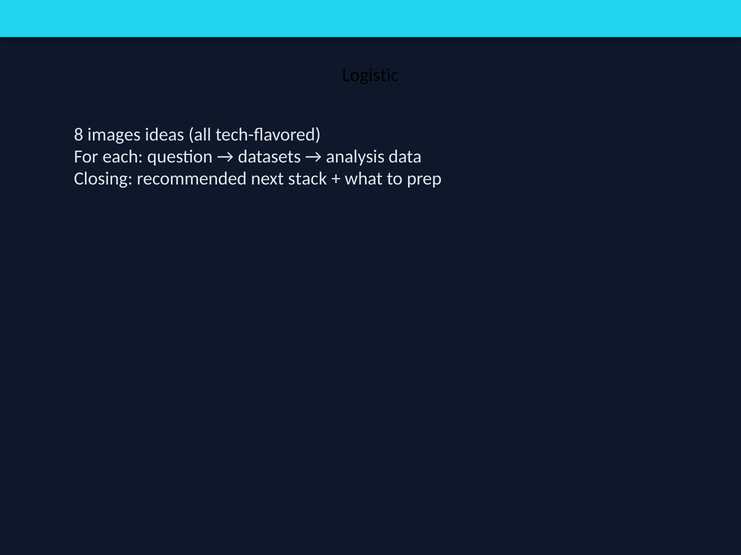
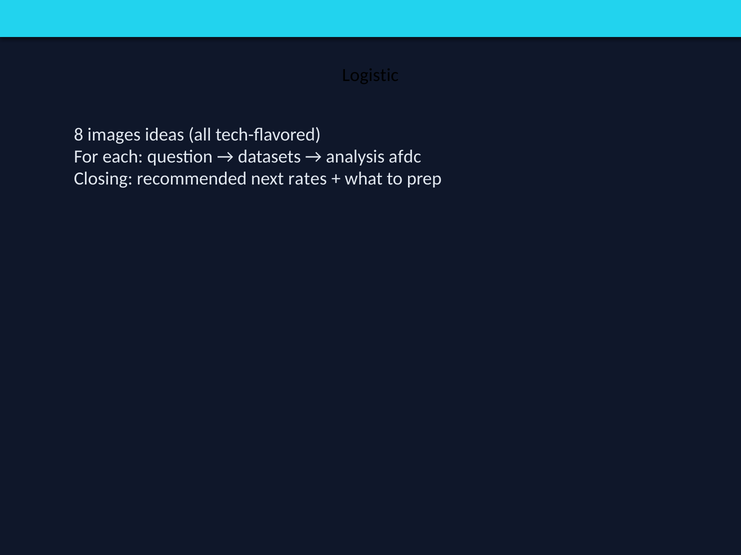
data: data -> afdc
stack: stack -> rates
